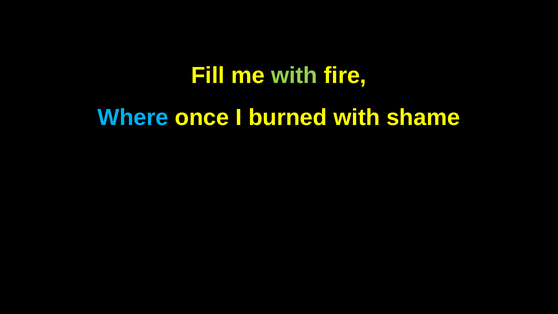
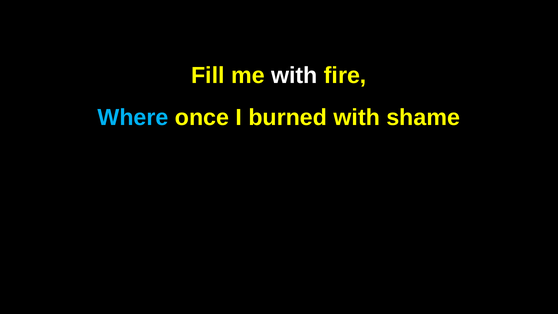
with at (294, 76) colour: light green -> white
